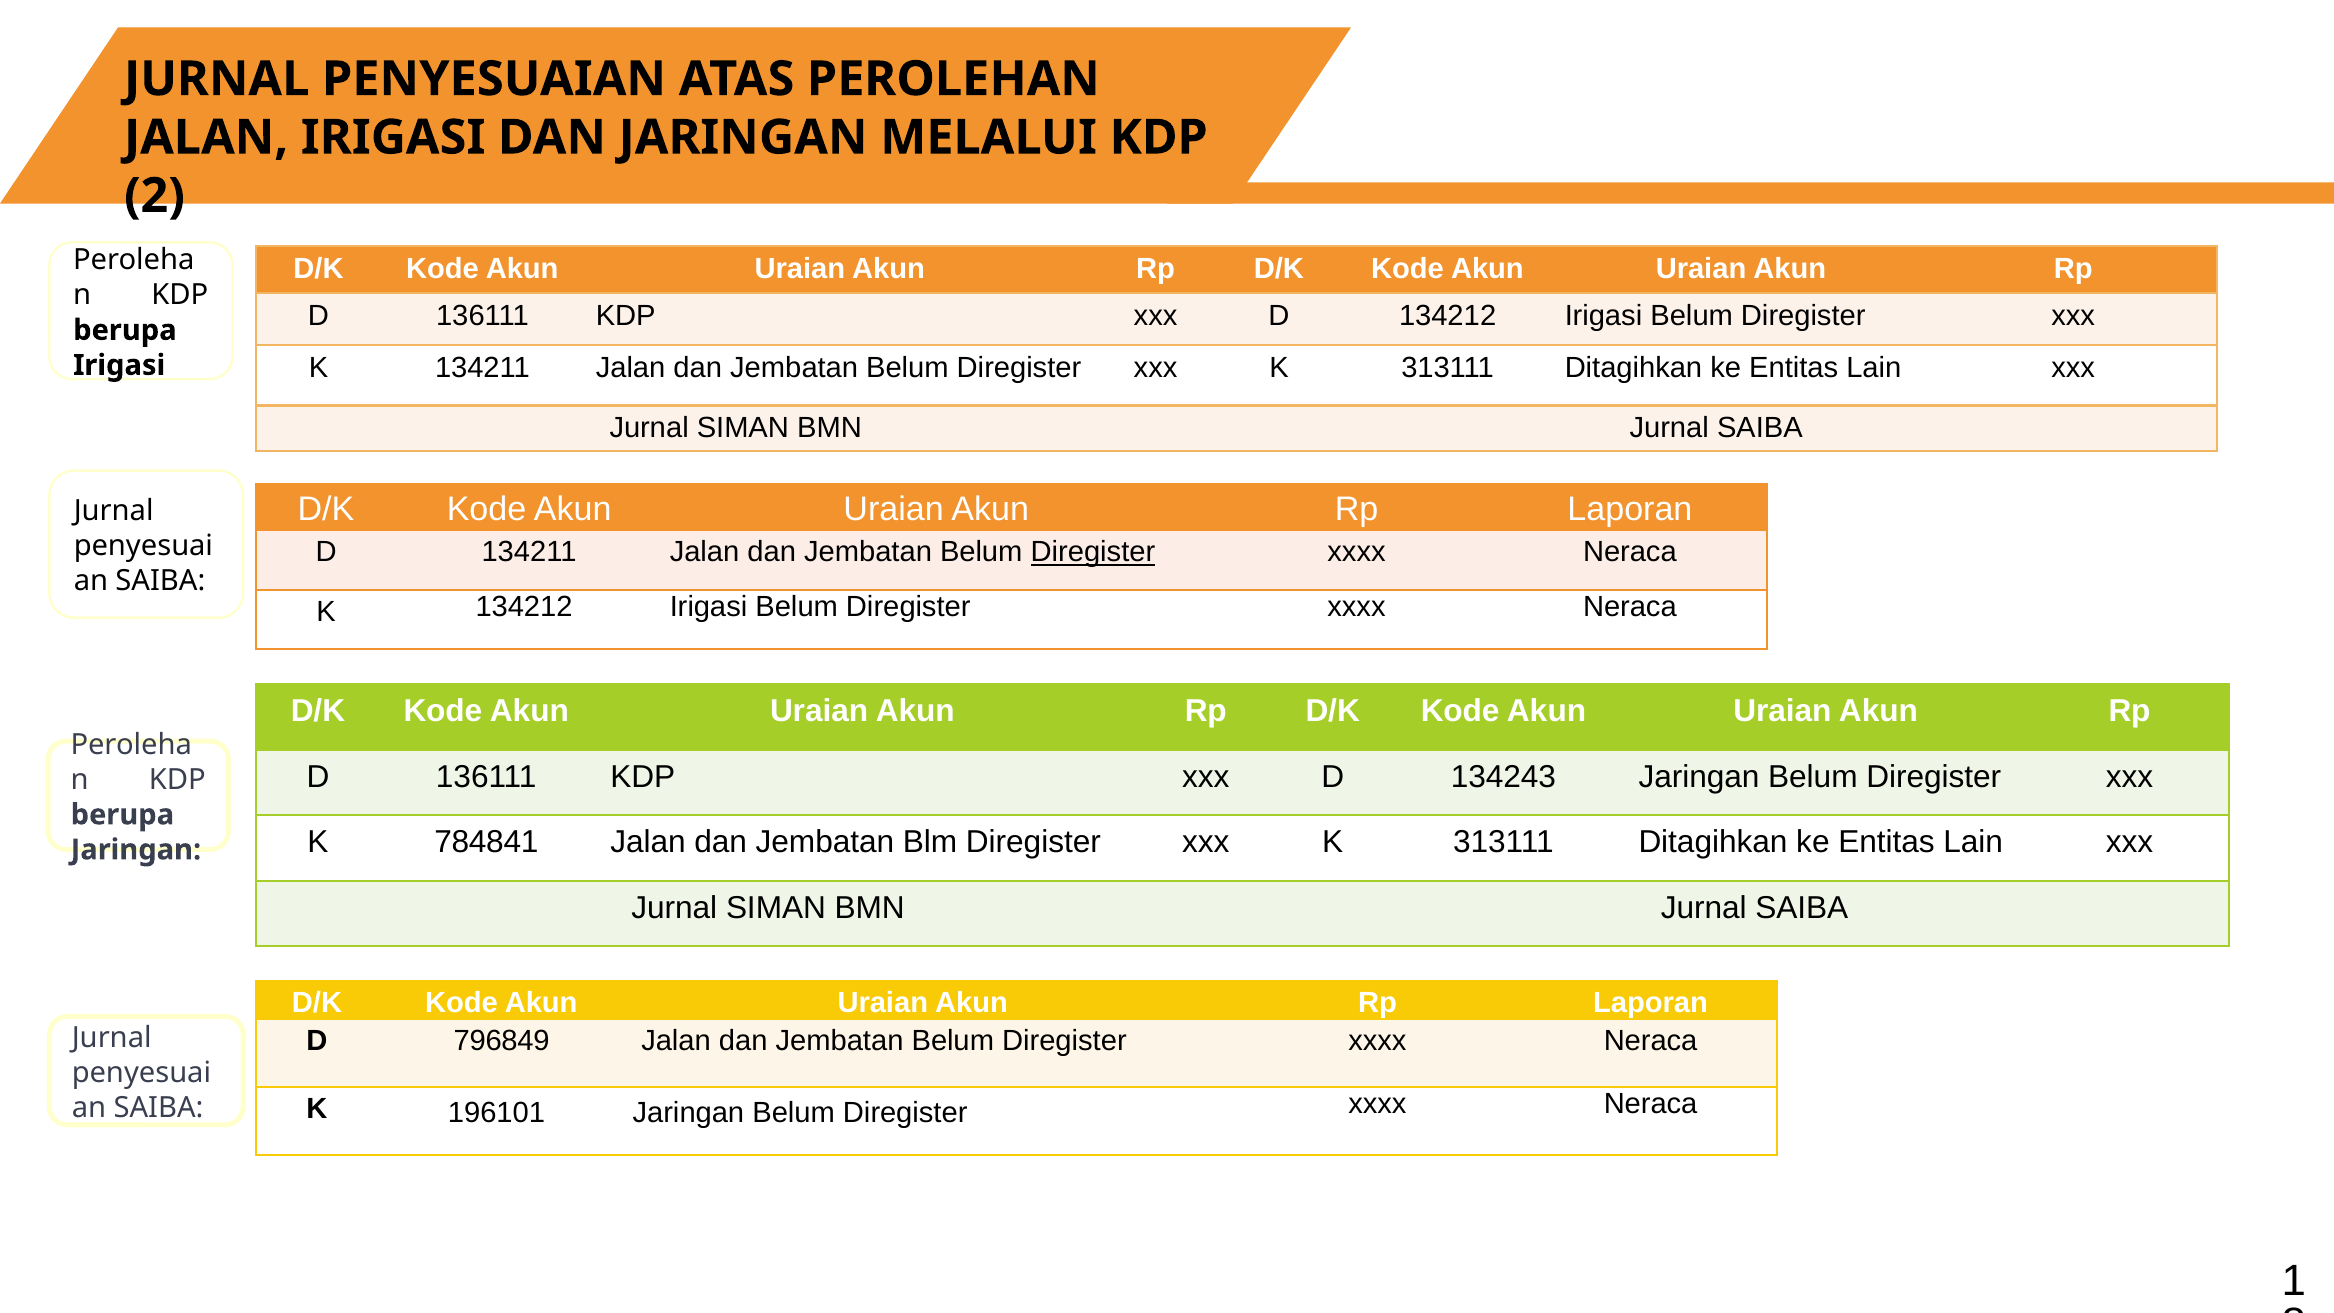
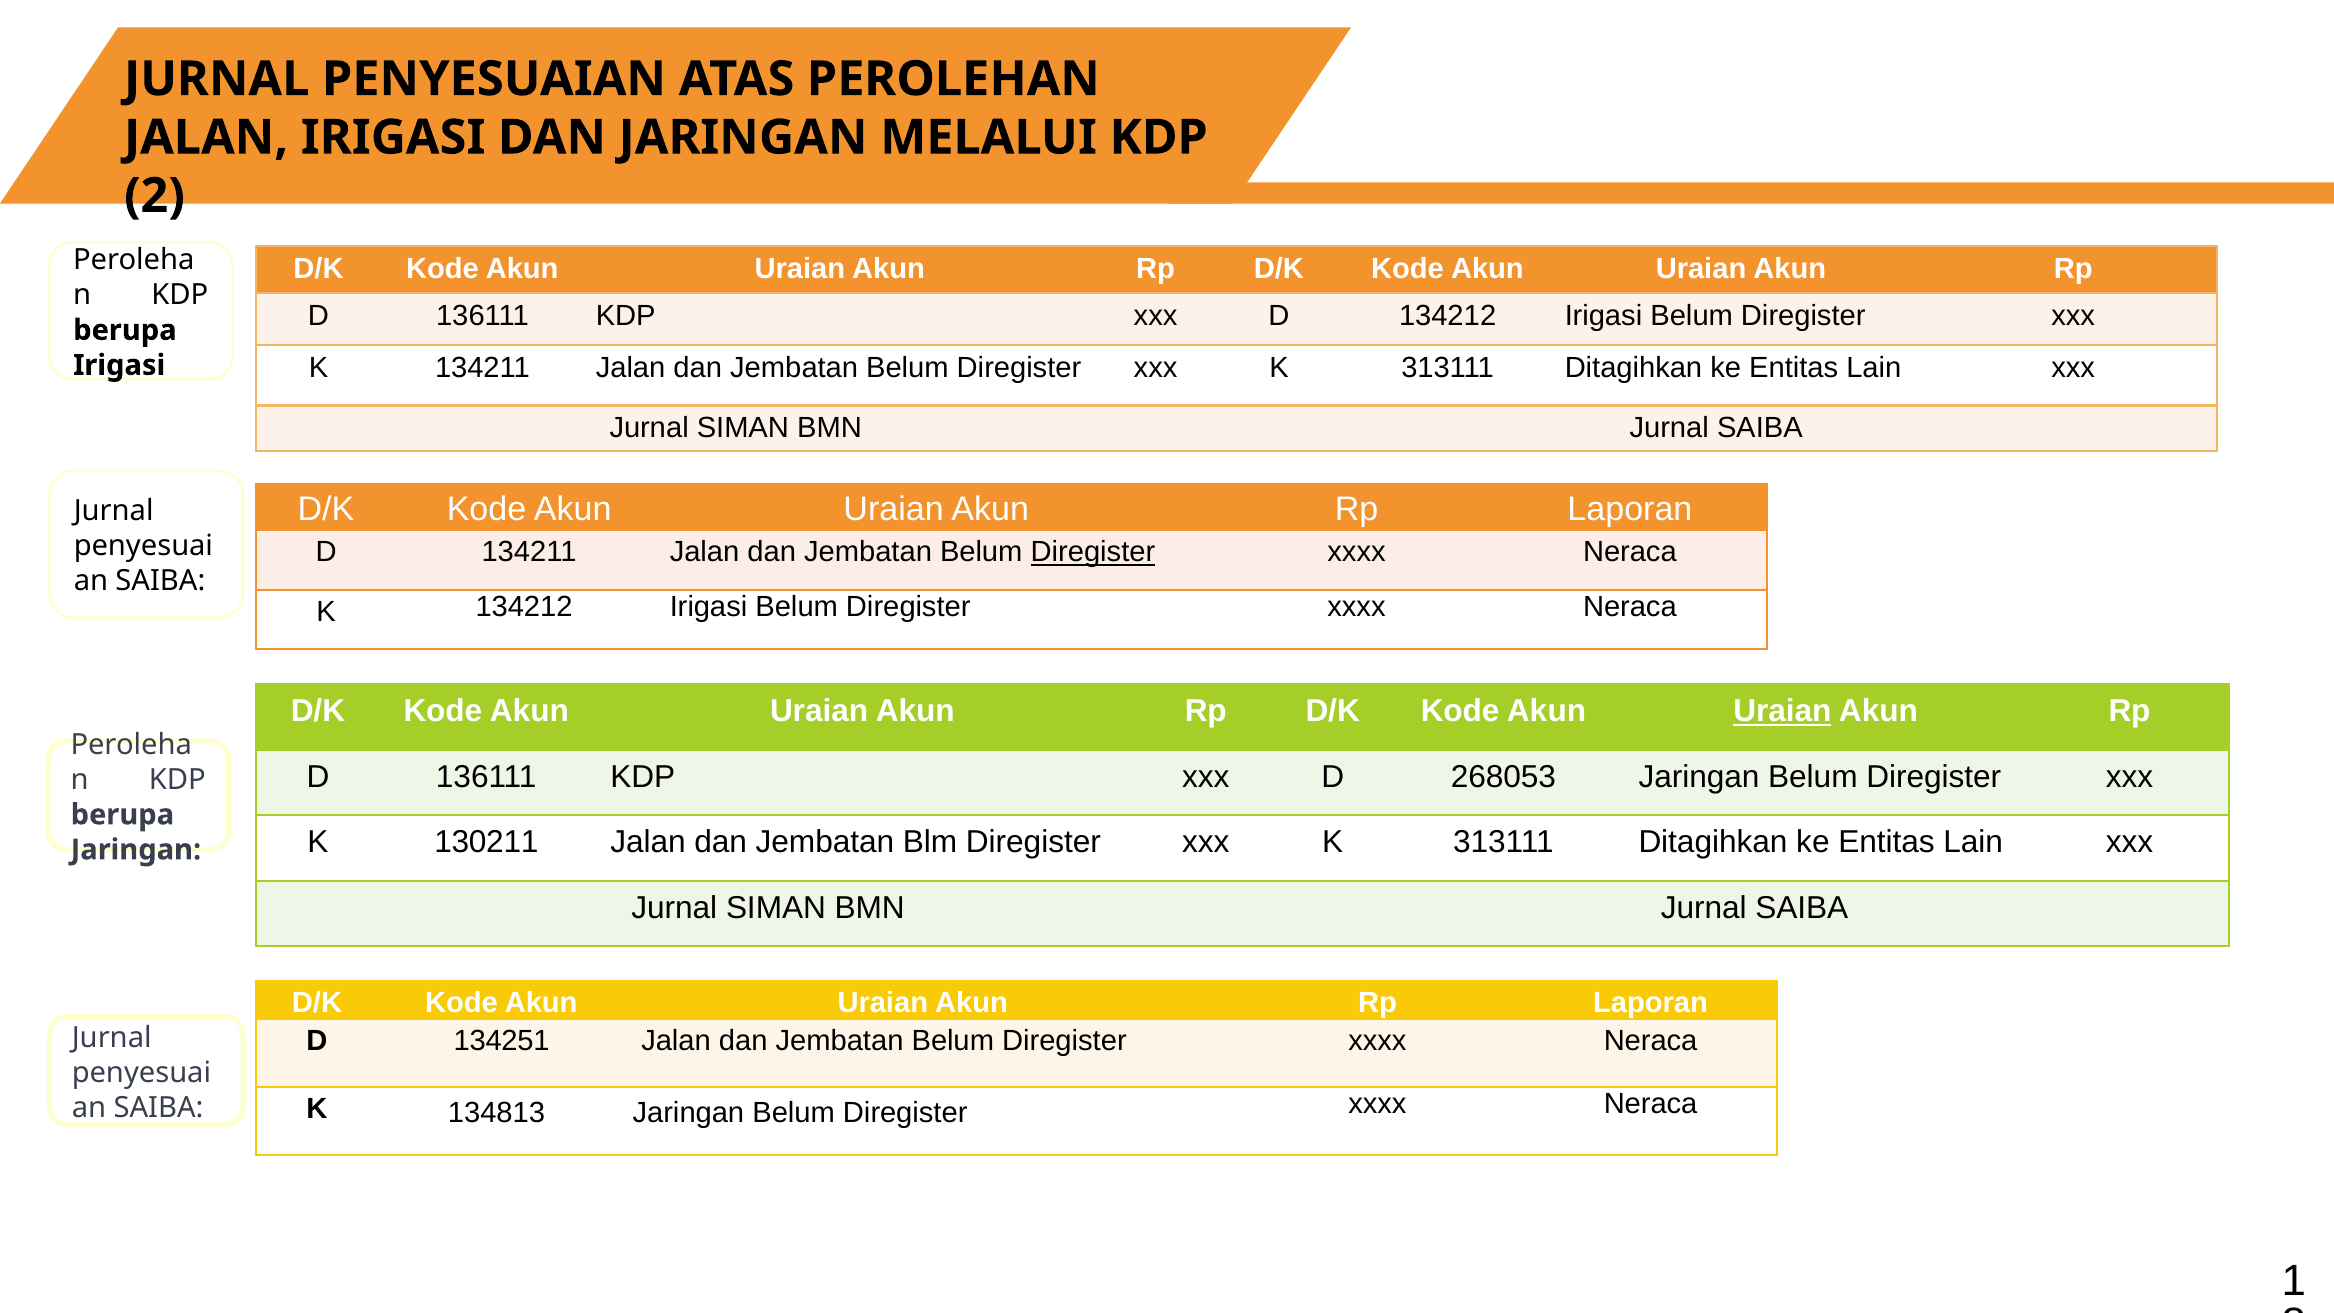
Uraian at (1782, 711) underline: none -> present
134243: 134243 -> 268053
784841: 784841 -> 130211
796849: 796849 -> 134251
196101: 196101 -> 134813
